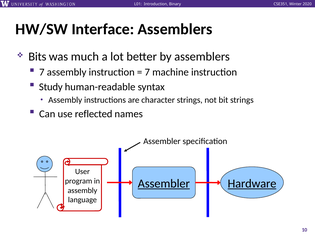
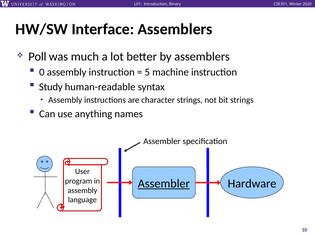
Bits: Bits -> Poll
7 at (42, 72): 7 -> 0
7 at (147, 72): 7 -> 5
reflected: reflected -> anything
Hardware underline: present -> none
